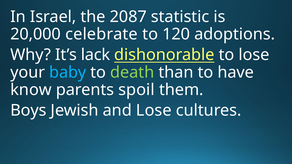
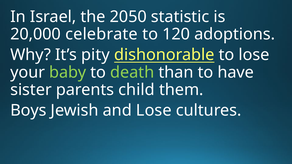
2087: 2087 -> 2050
lack: lack -> pity
baby colour: light blue -> light green
know: know -> sister
spoil: spoil -> child
